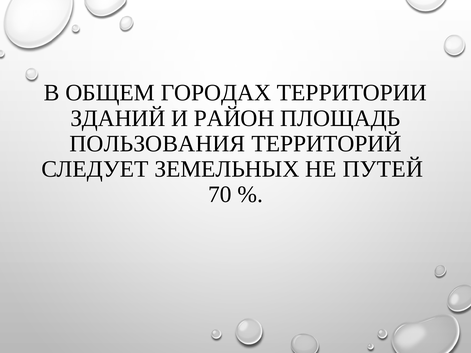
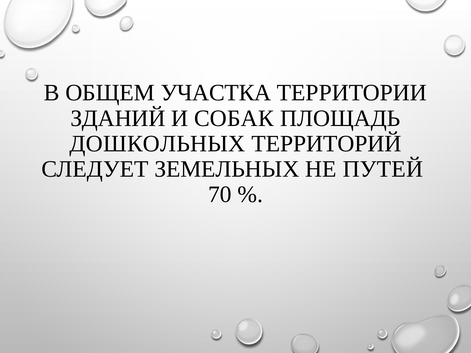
ГОРОДАХ: ГОРОДАХ -> УЧАСТКА
РАЙОН: РАЙОН -> СОБАК
ПОЛЬЗОВАНИЯ: ПОЛЬЗОВАНИЯ -> ДОШКОЛЬНЫХ
